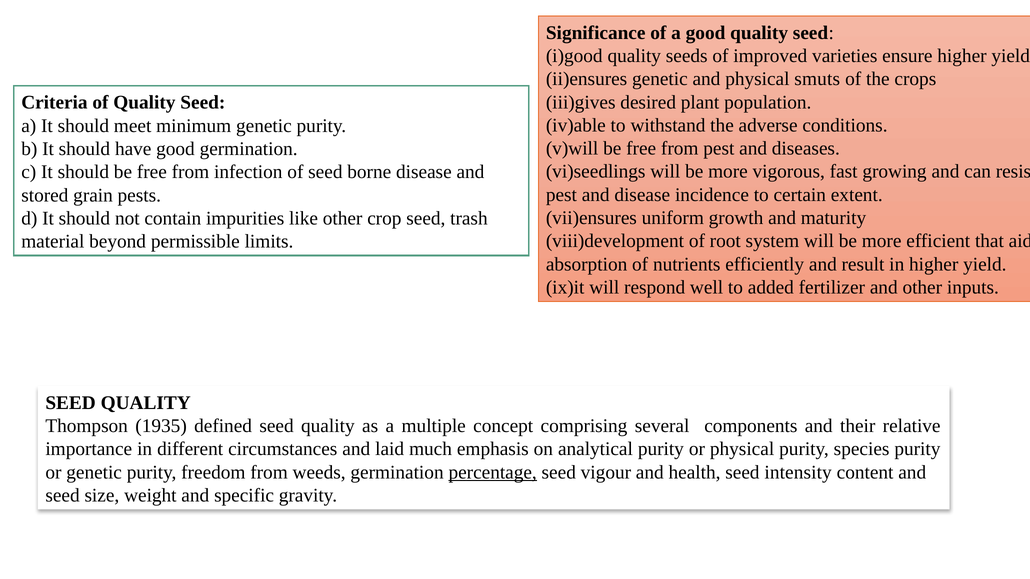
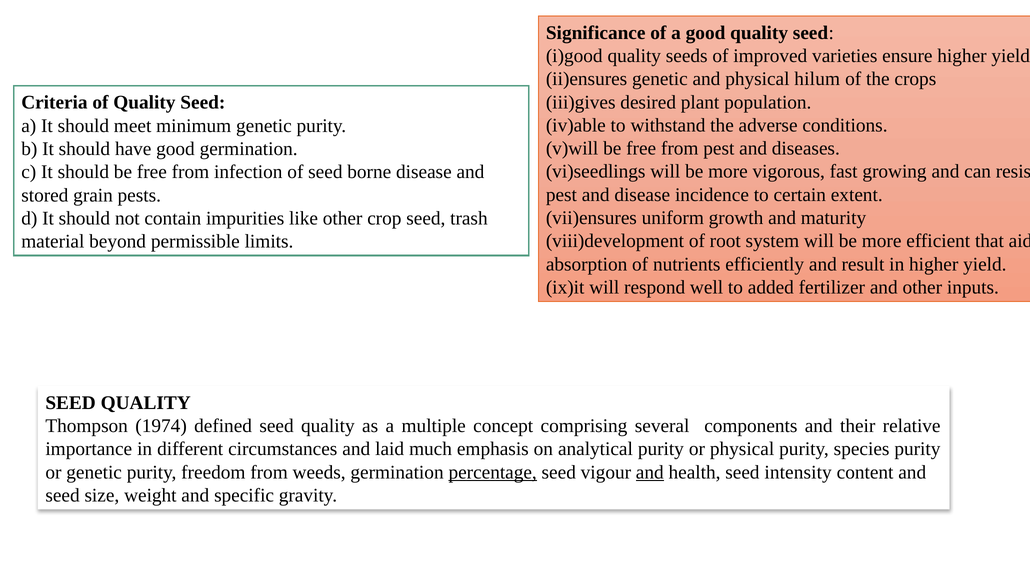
smuts: smuts -> hilum
1935: 1935 -> 1974
and at (650, 472) underline: none -> present
